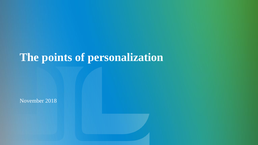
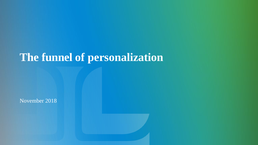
points: points -> funnel
